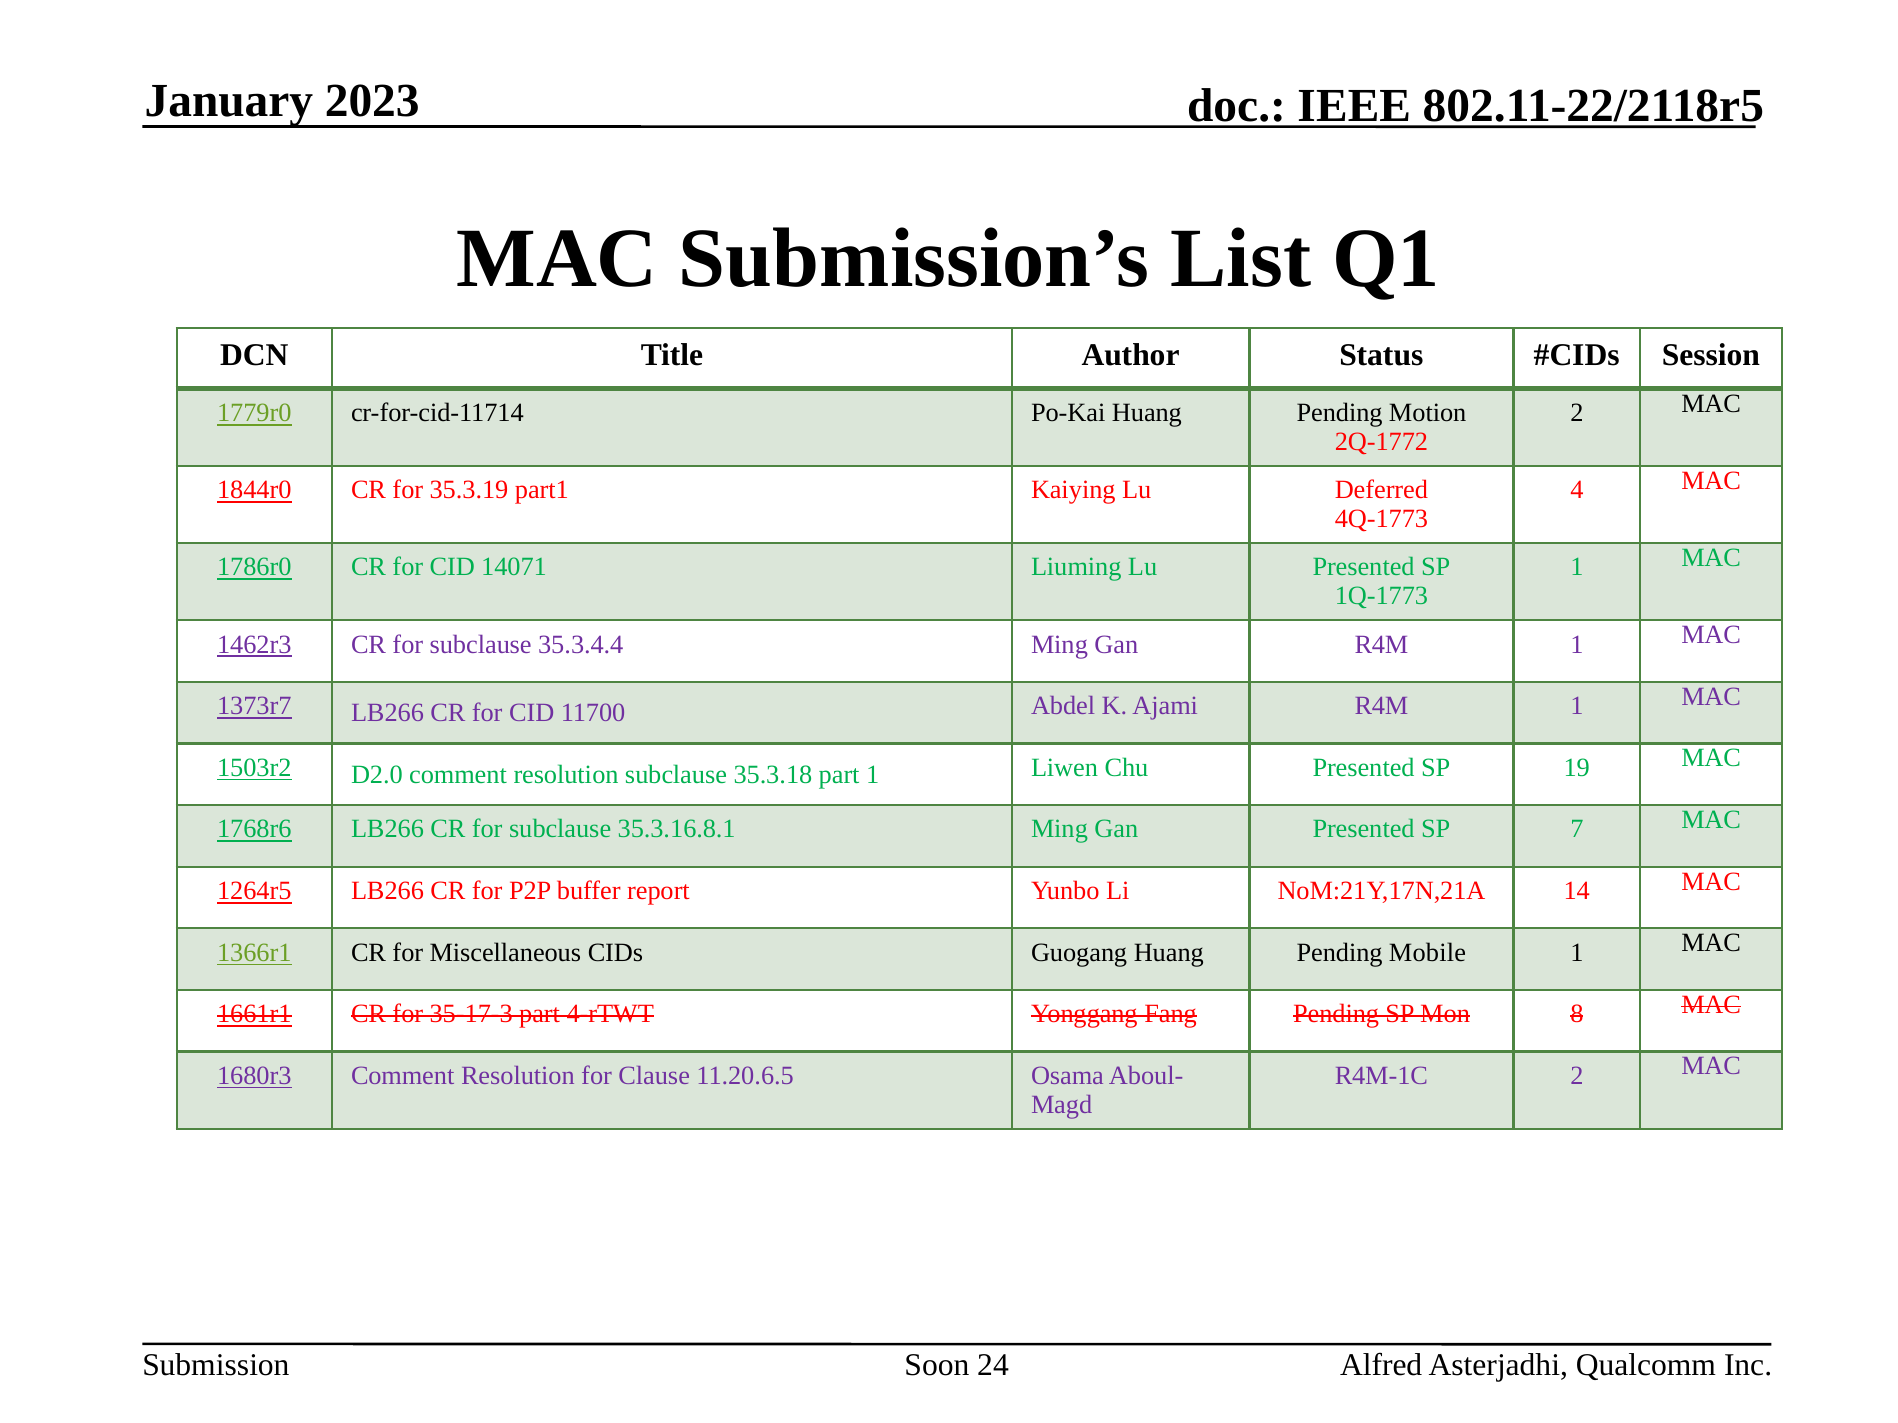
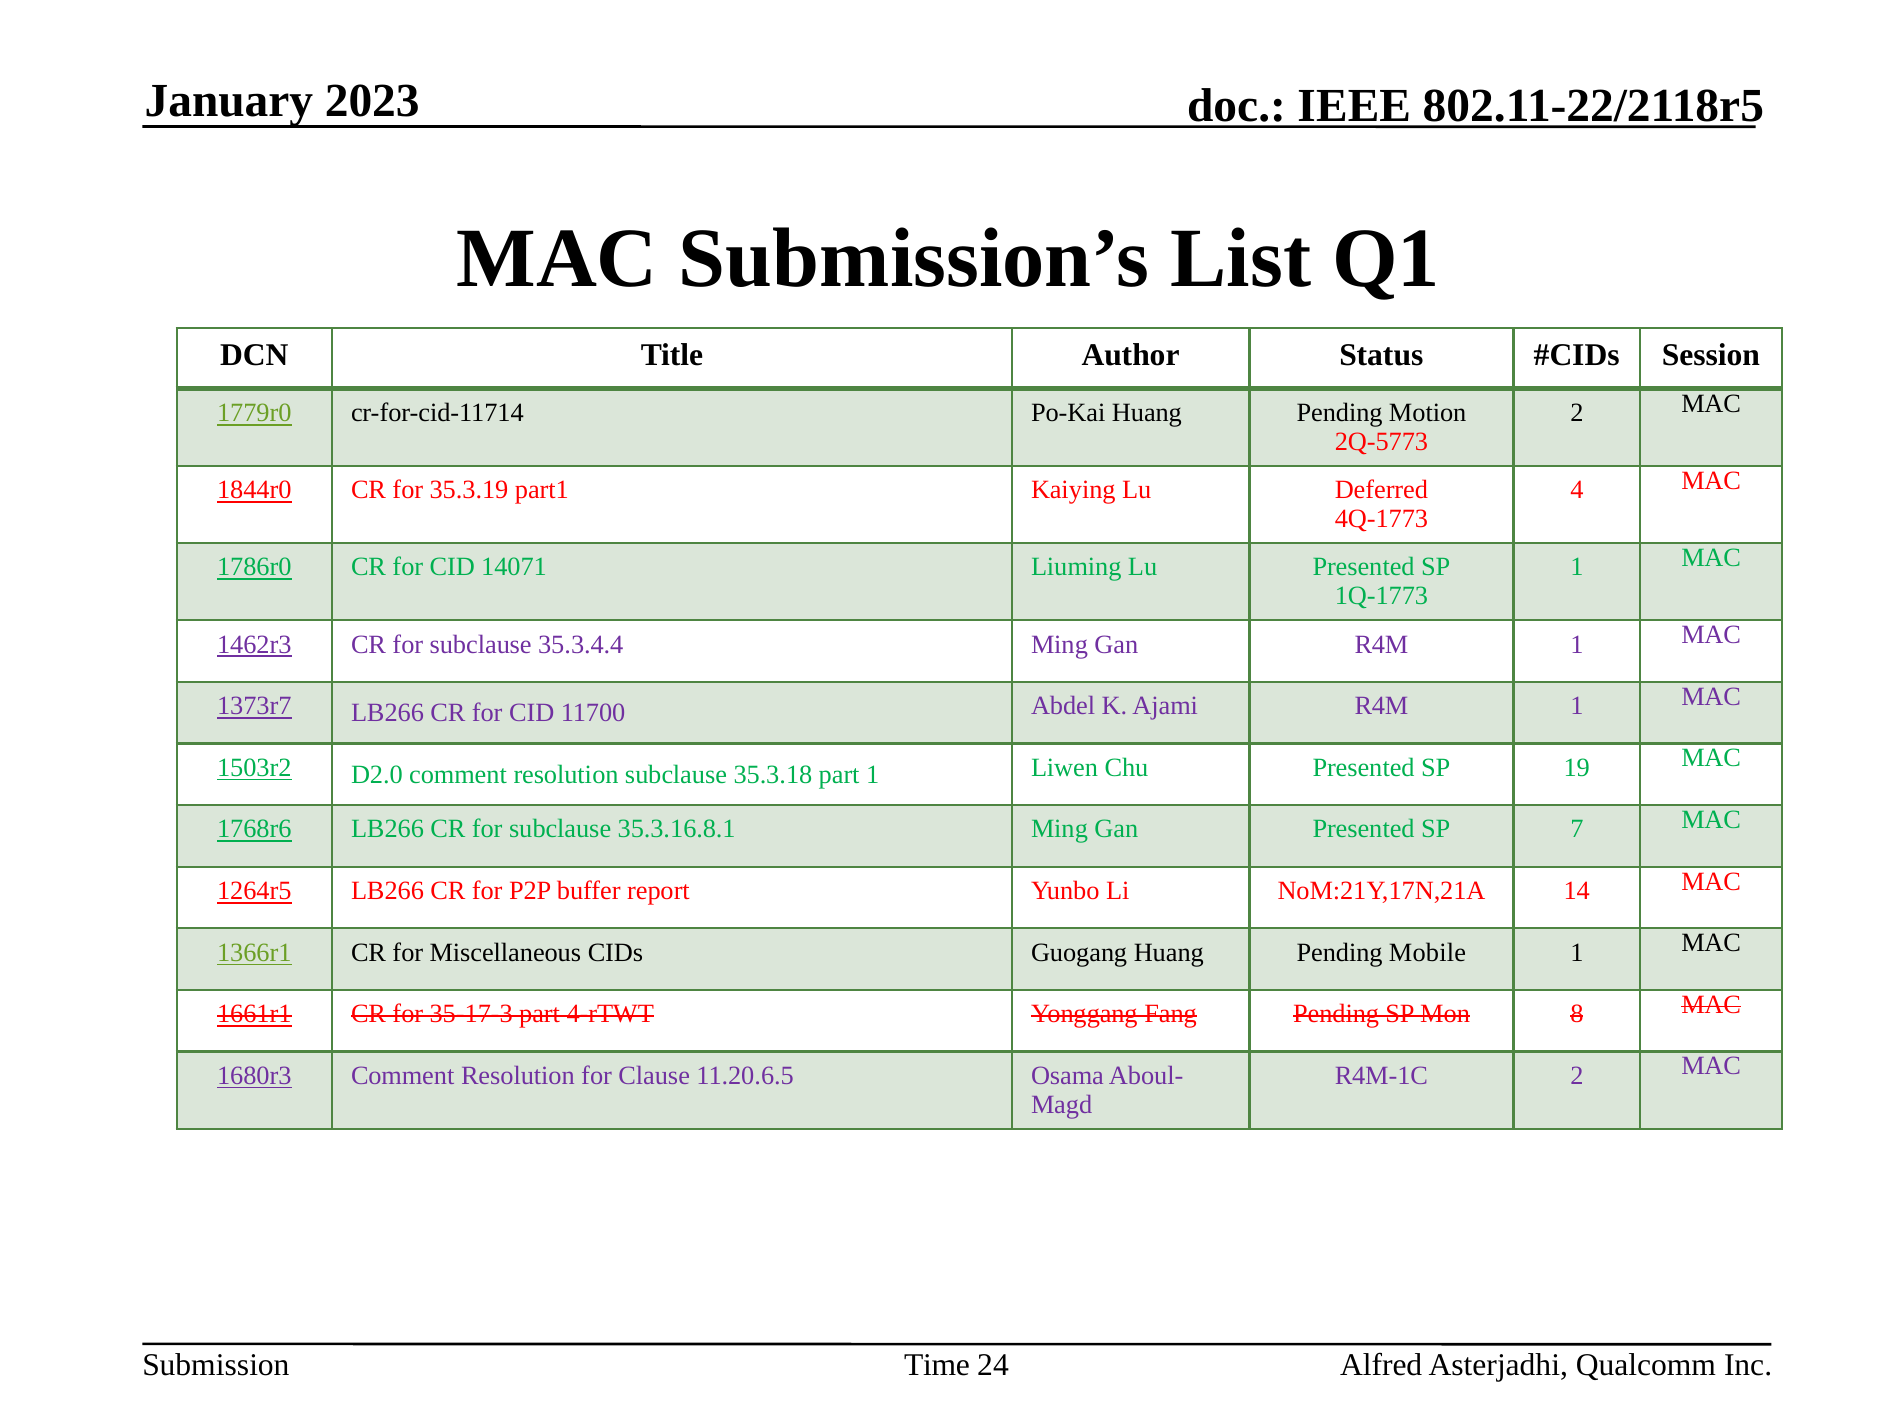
2Q-1772: 2Q-1772 -> 2Q-5773
Soon: Soon -> Time
